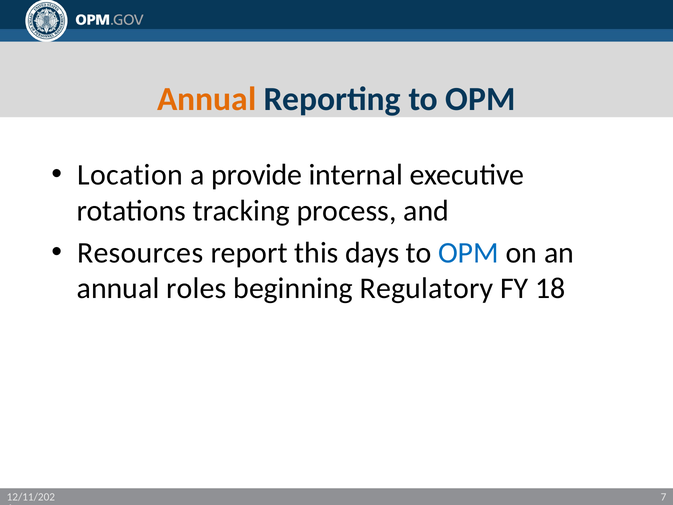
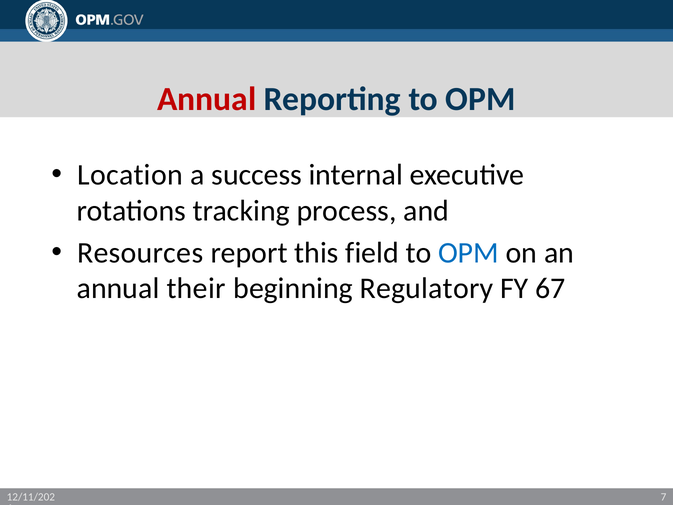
Annual at (207, 99) colour: orange -> red
provide: provide -> success
days: days -> field
roles: roles -> their
18: 18 -> 67
